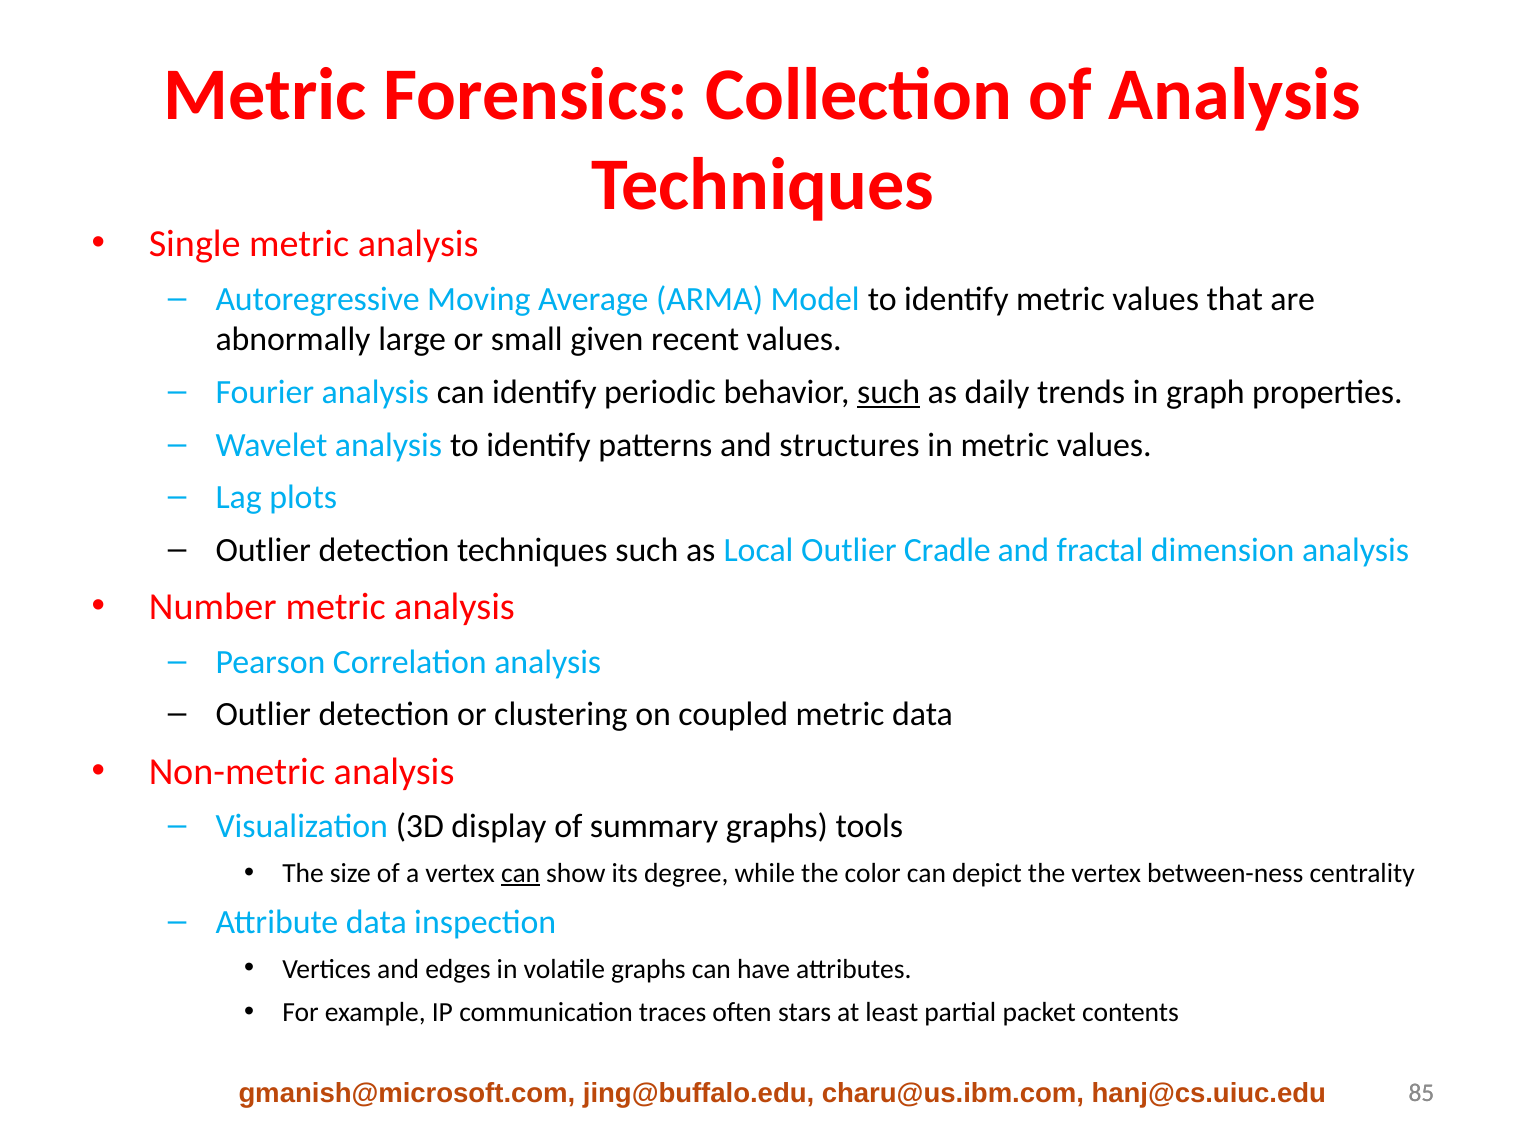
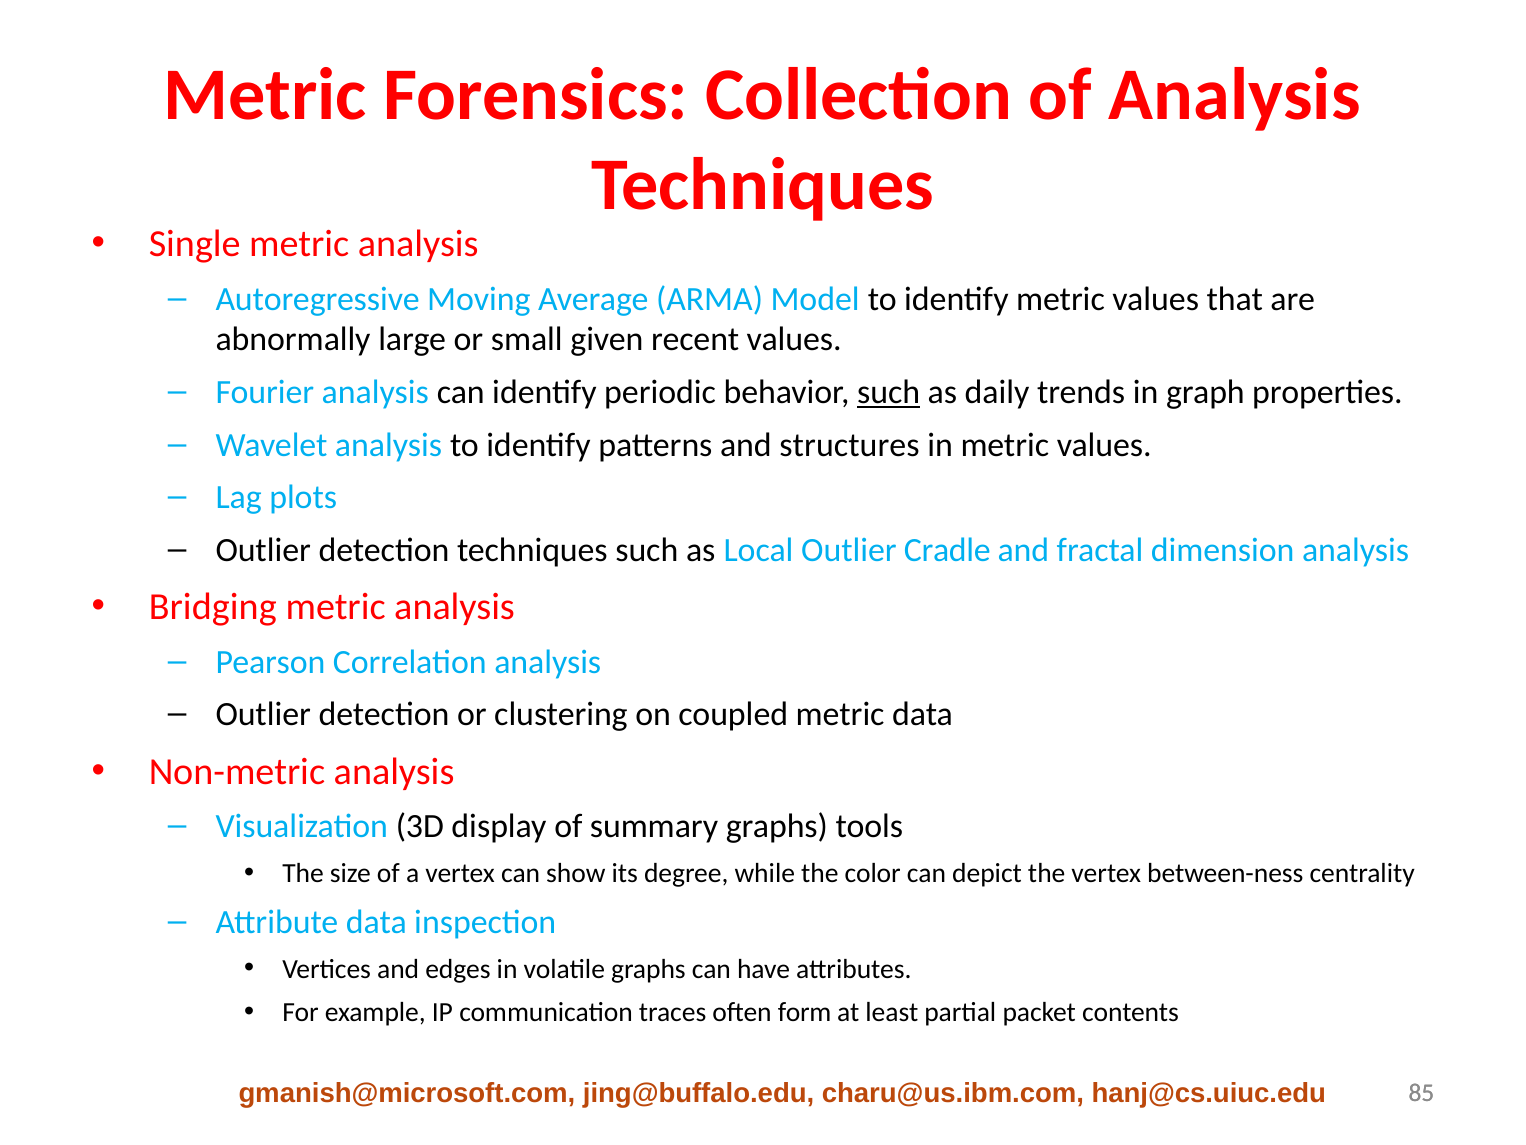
Number: Number -> Bridging
can at (521, 873) underline: present -> none
stars: stars -> form
